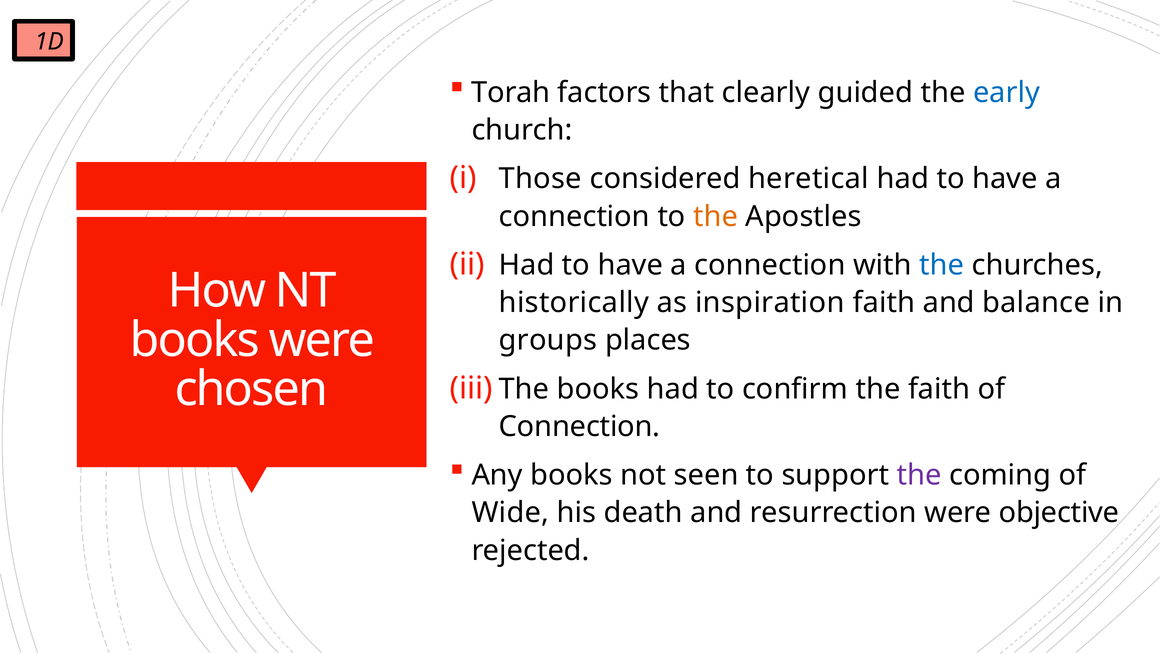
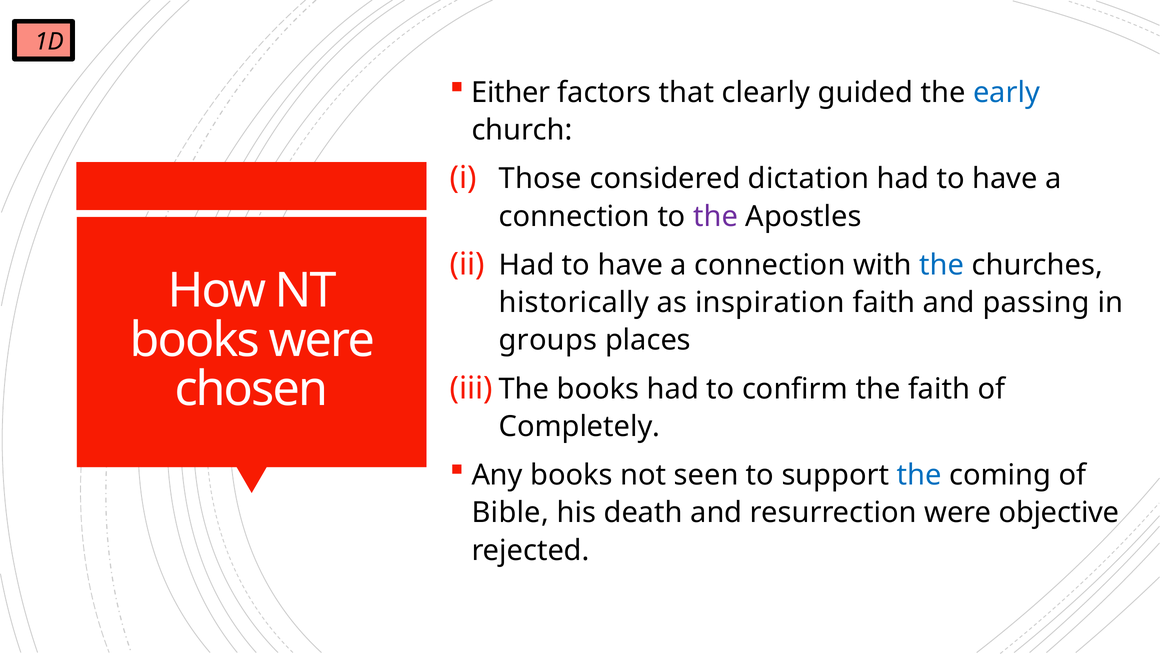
Torah: Torah -> Either
heretical: heretical -> dictation
the at (716, 216) colour: orange -> purple
balance: balance -> passing
Connection at (580, 426): Connection -> Completely
the at (919, 475) colour: purple -> blue
Wide: Wide -> Bible
